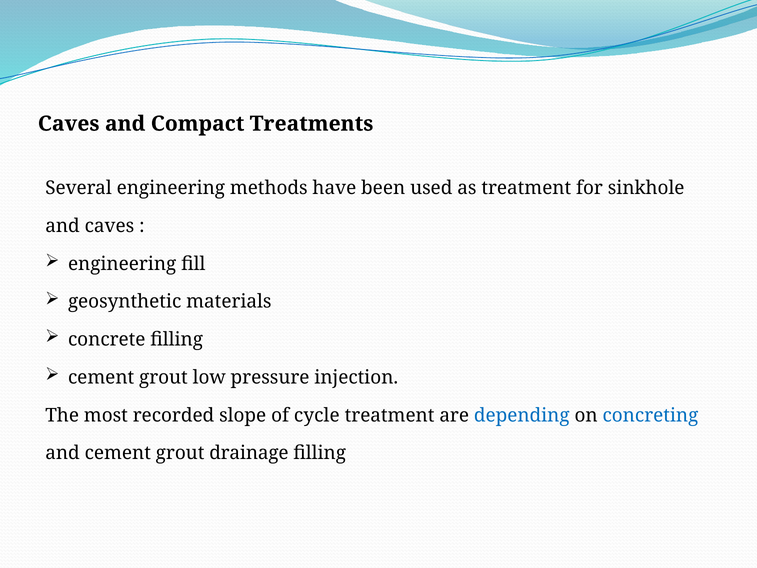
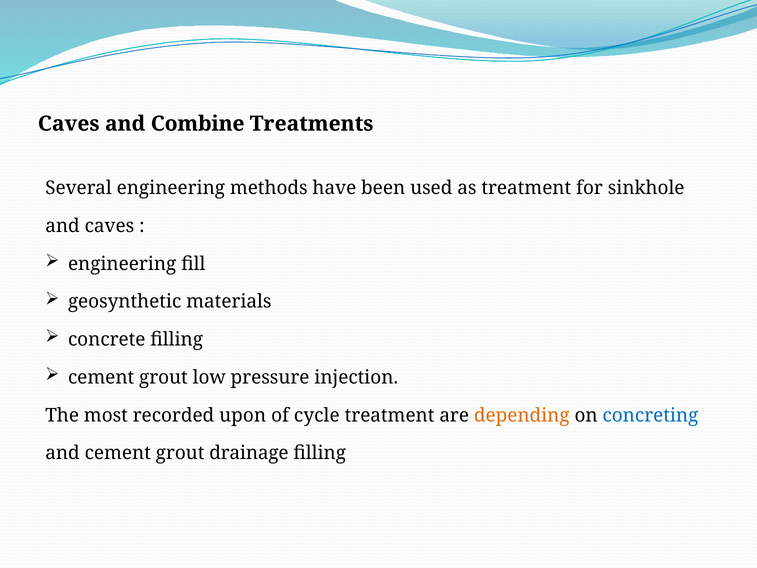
Compact: Compact -> Combine
slope: slope -> upon
depending colour: blue -> orange
